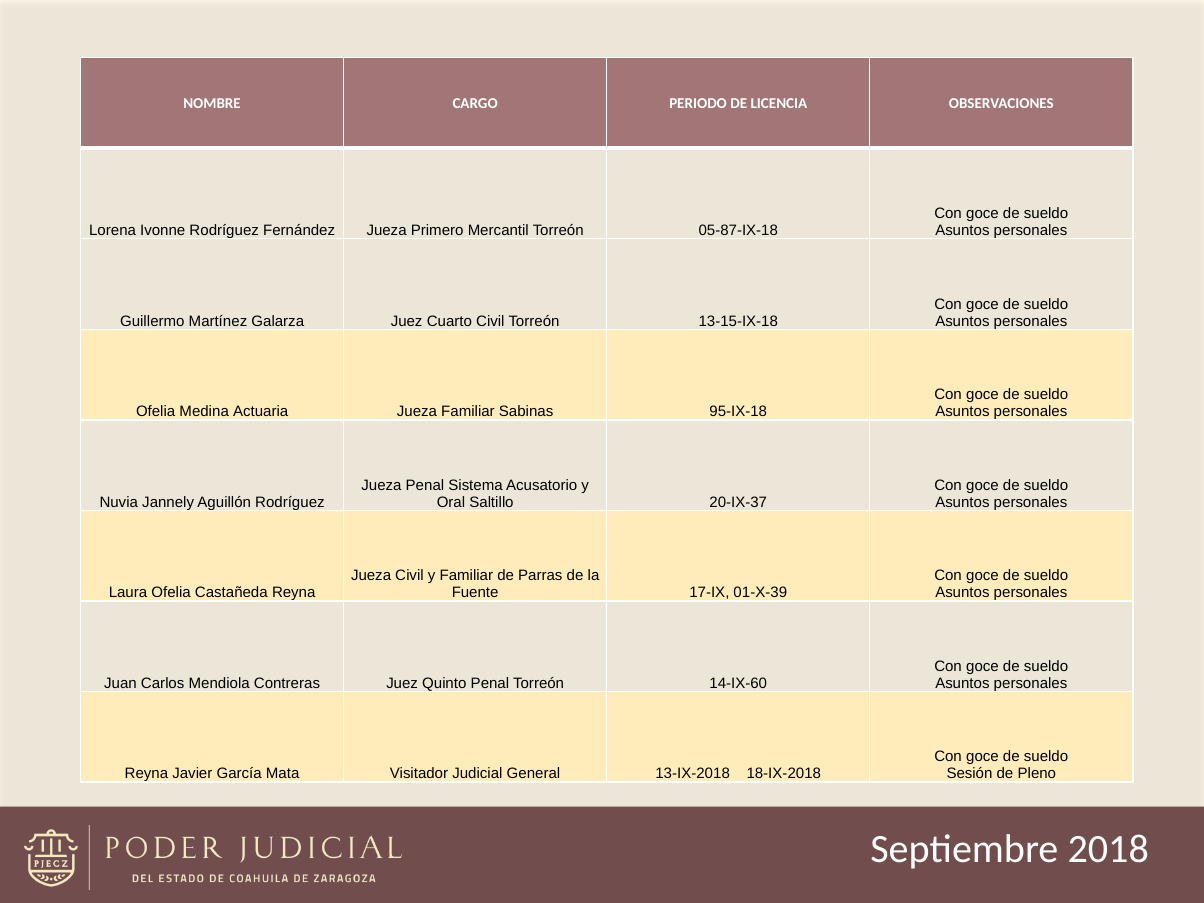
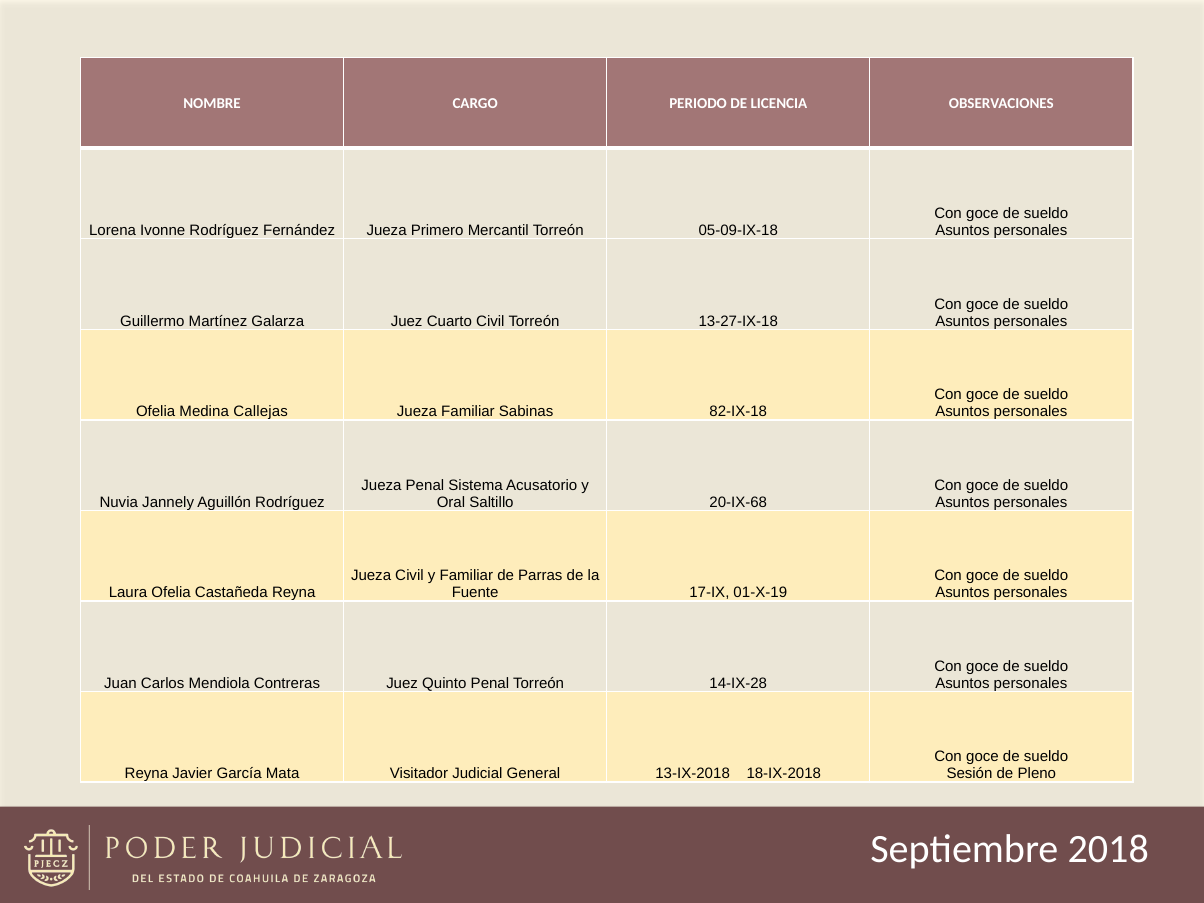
05-87-IX-18: 05-87-IX-18 -> 05-09-IX-18
13-15-IX-18: 13-15-IX-18 -> 13-27-IX-18
Actuaria: Actuaria -> Callejas
95-IX-18: 95-IX-18 -> 82-IX-18
20-IX-37: 20-IX-37 -> 20-IX-68
01-X-39: 01-X-39 -> 01-X-19
14-IX-60: 14-IX-60 -> 14-IX-28
